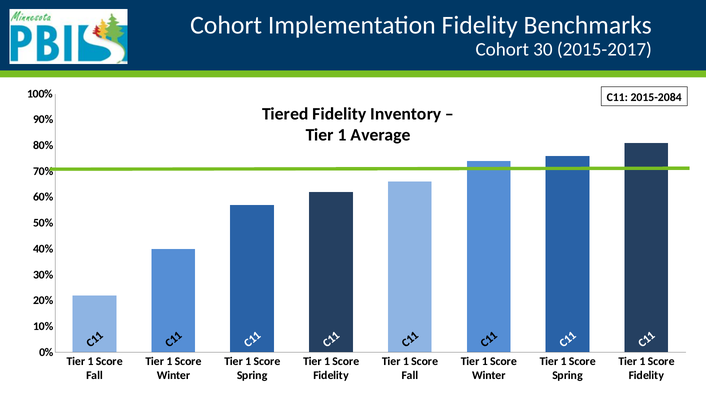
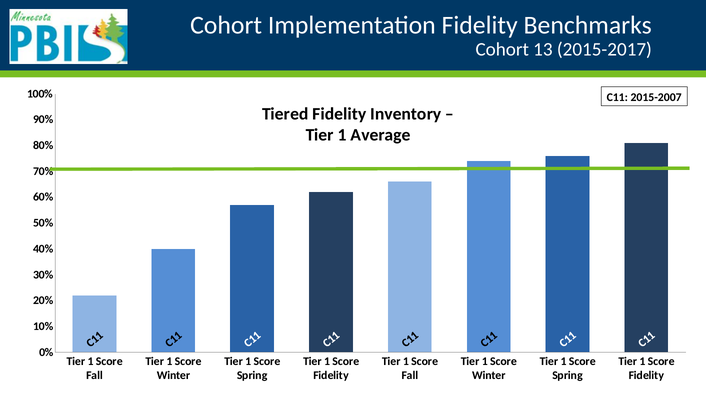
30: 30 -> 13
2015-2084: 2015-2084 -> 2015-2007
